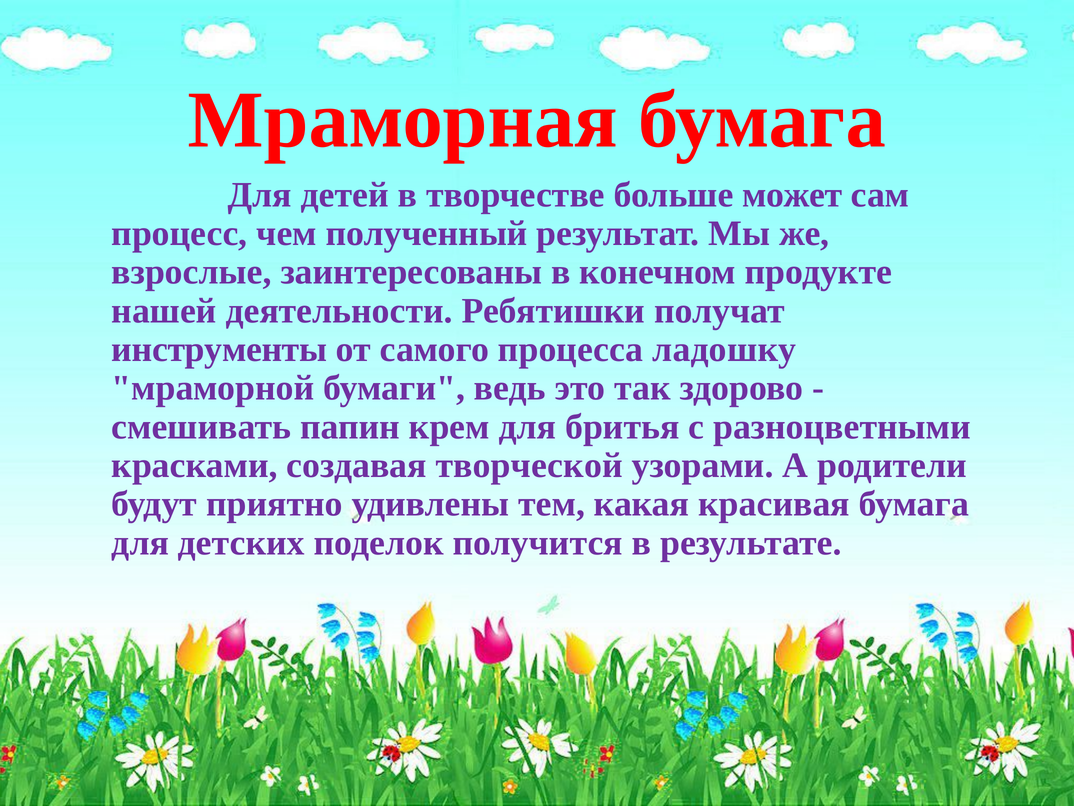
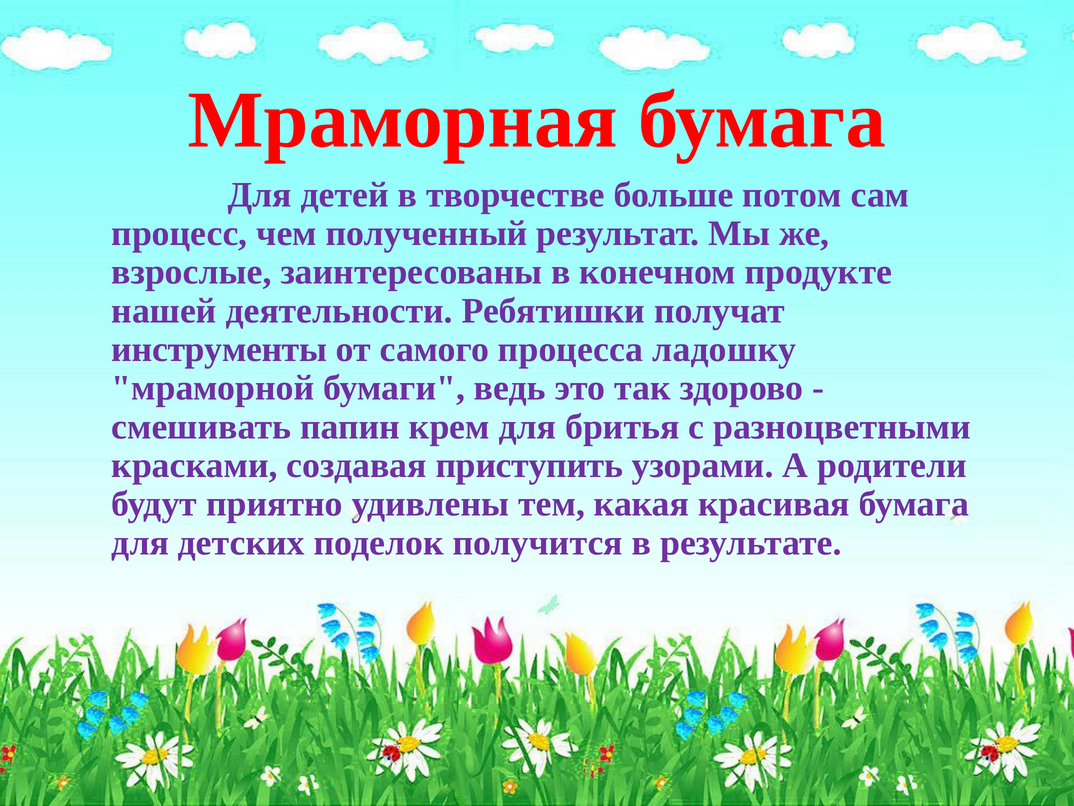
может: может -> потом
творческой: творческой -> приступить
